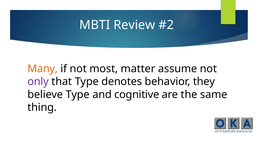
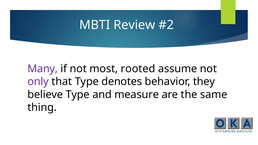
Many colour: orange -> purple
matter: matter -> rooted
cognitive: cognitive -> measure
